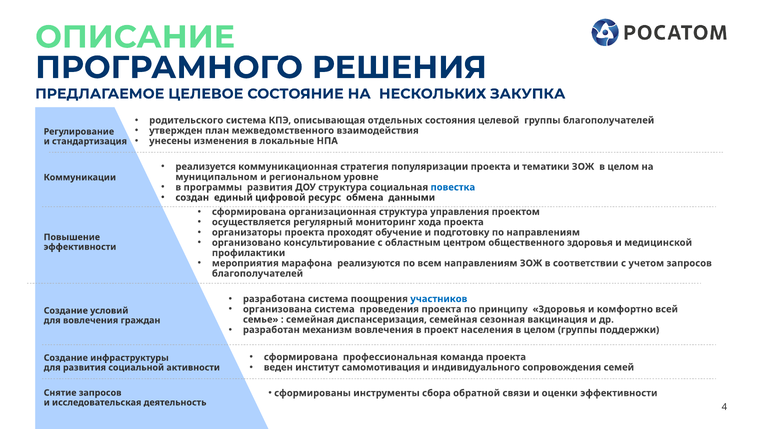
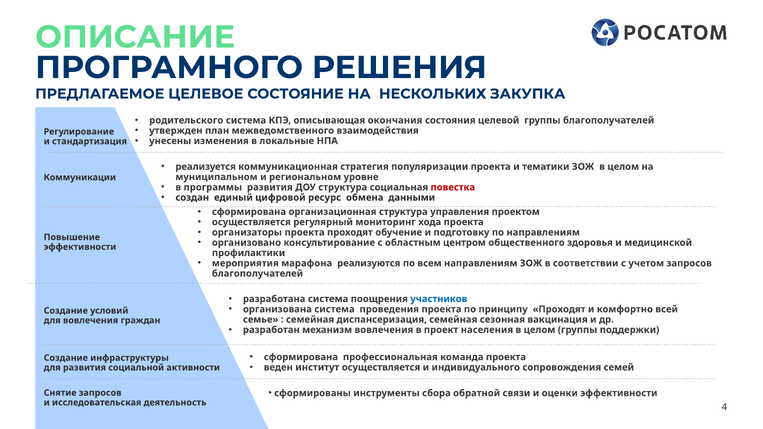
отдельных: отдельных -> окончания
повестка colour: blue -> red
принципу Здоровья: Здоровья -> Проходят
институт самомотивация: самомотивация -> осуществляется
